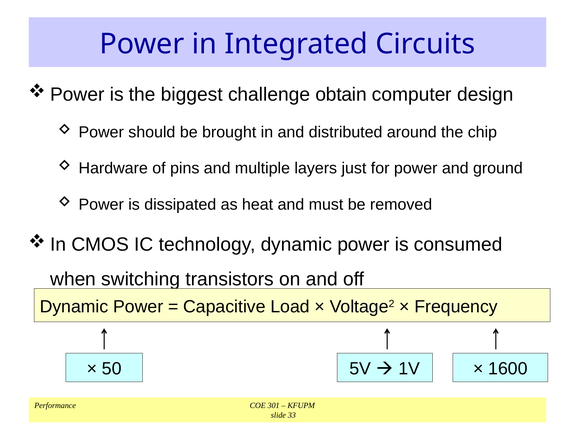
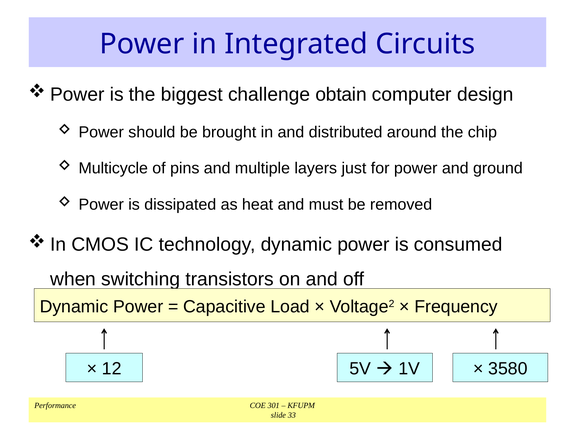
Hardware: Hardware -> Multicycle
50: 50 -> 12
1600: 1600 -> 3580
